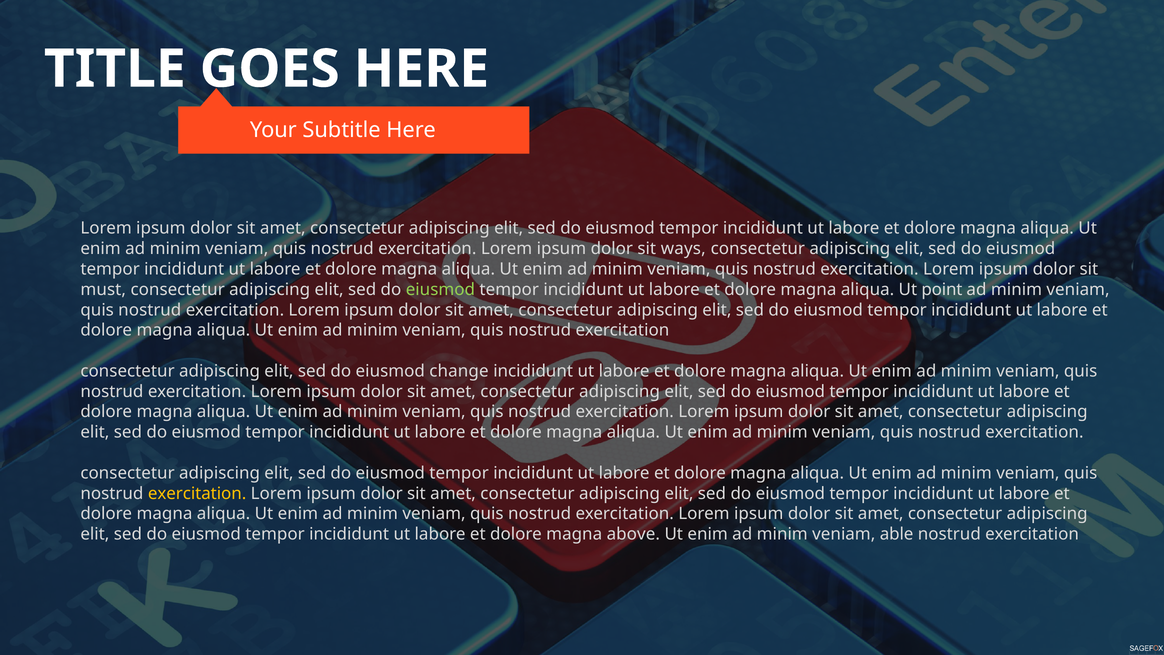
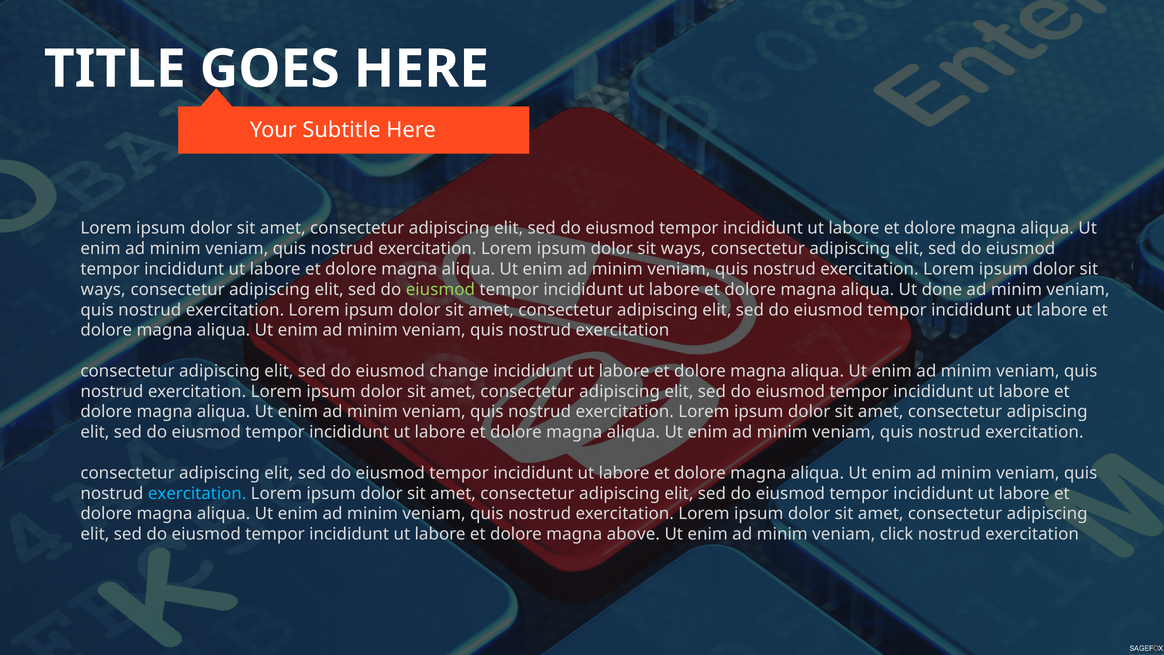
must at (103, 289): must -> ways
point: point -> done
exercitation at (197, 493) colour: yellow -> light blue
able: able -> click
